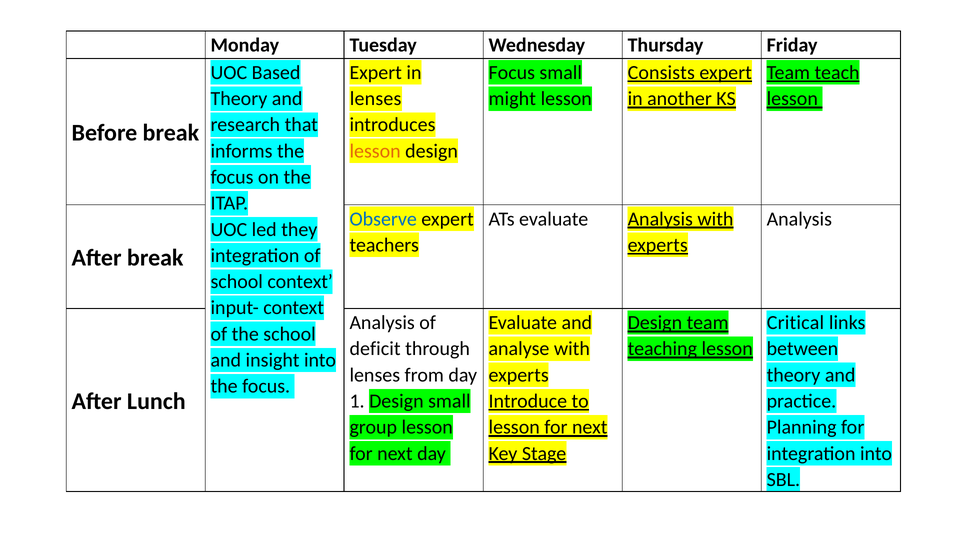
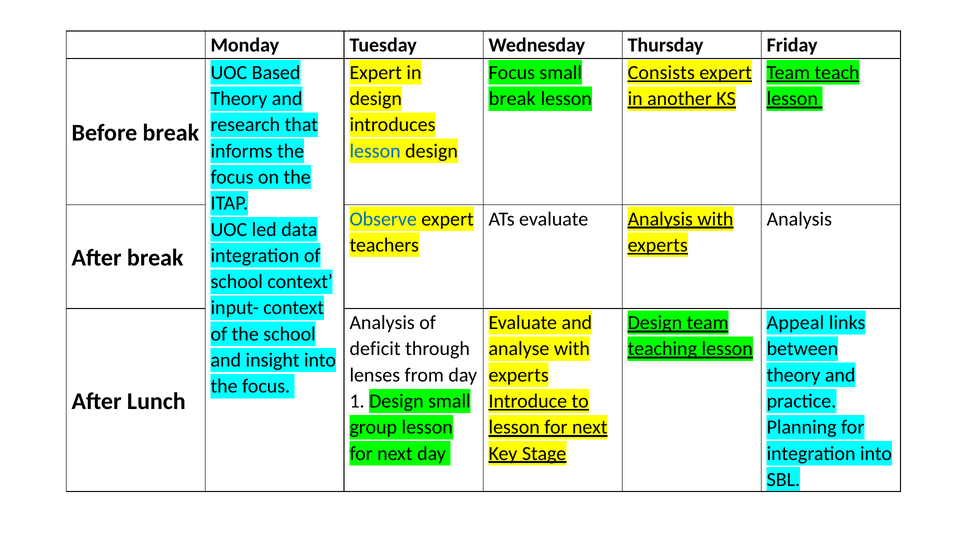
lenses at (376, 99): lenses -> design
might at (512, 99): might -> break
lesson at (375, 151) colour: orange -> blue
they: they -> data
Critical: Critical -> Appeal
